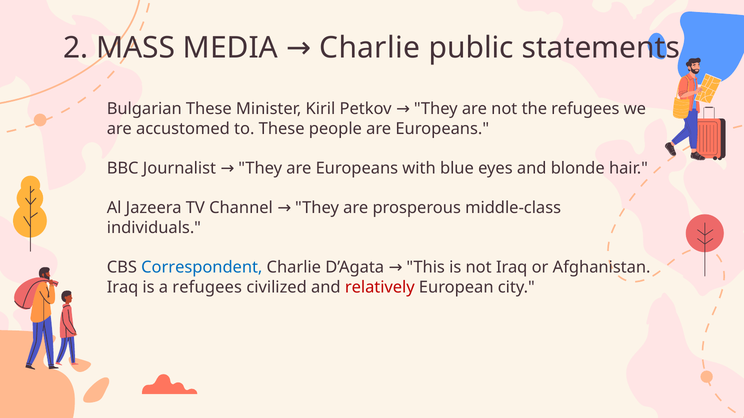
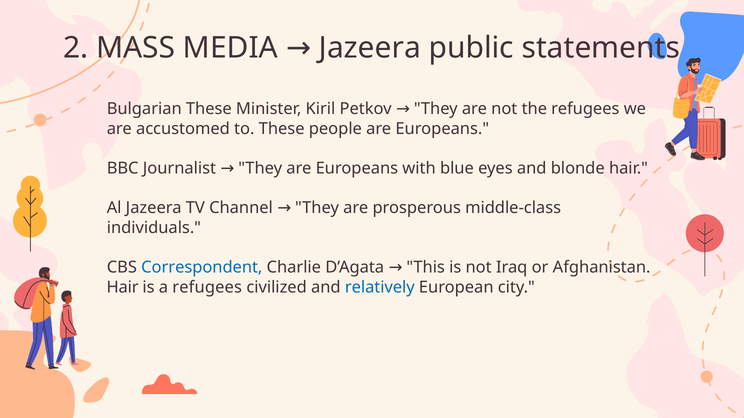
MEDIA Charlie: Charlie -> Jazeera
Iraq at (123, 287): Iraq -> Hair
relatively colour: red -> blue
